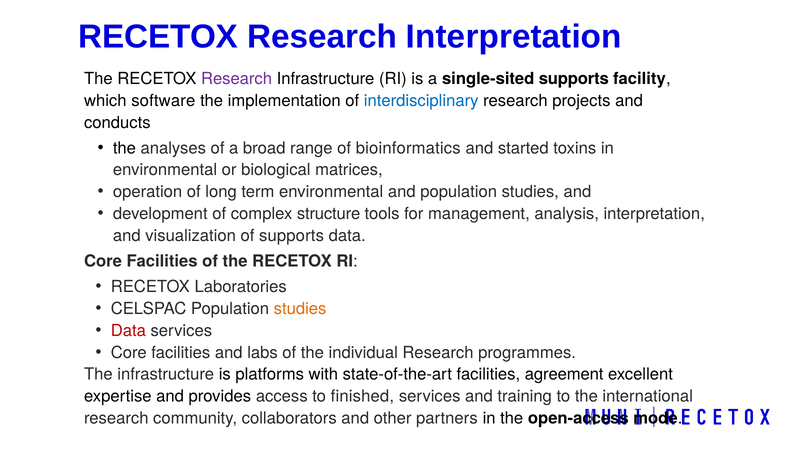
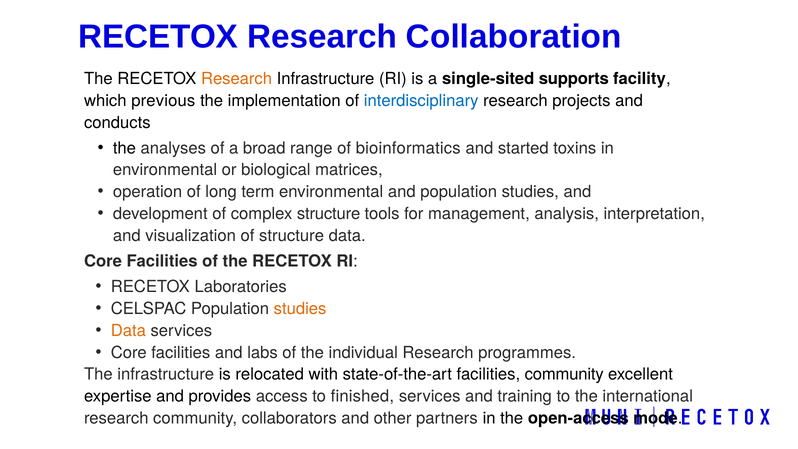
Research Interpretation: Interpretation -> Collaboration
Research at (237, 79) colour: purple -> orange
software: software -> previous
of supports: supports -> structure
Data at (128, 331) colour: red -> orange
platforms: platforms -> relocated
facilities agreement: agreement -> community
